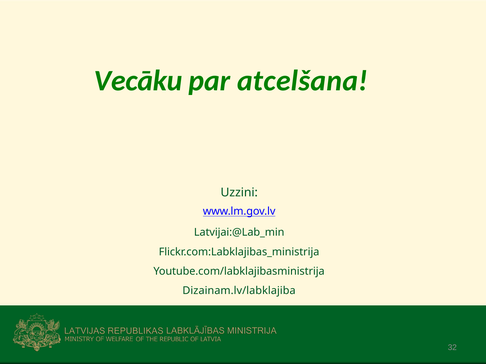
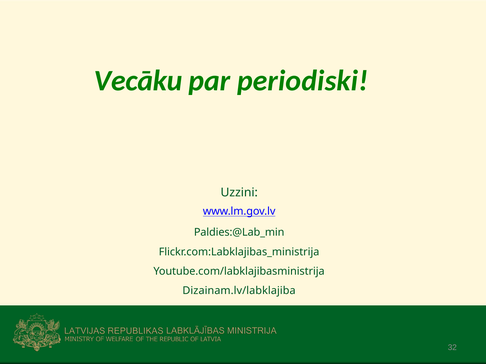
atcelšana: atcelšana -> periodiski
Latvijai:@Lab_min: Latvijai:@Lab_min -> Paldies:@Lab_min
